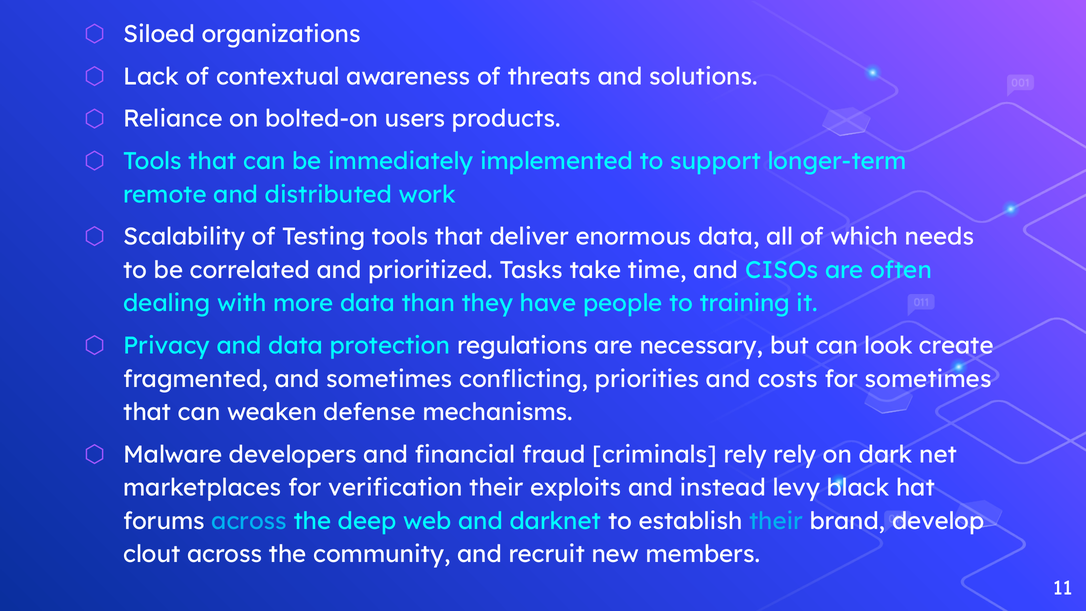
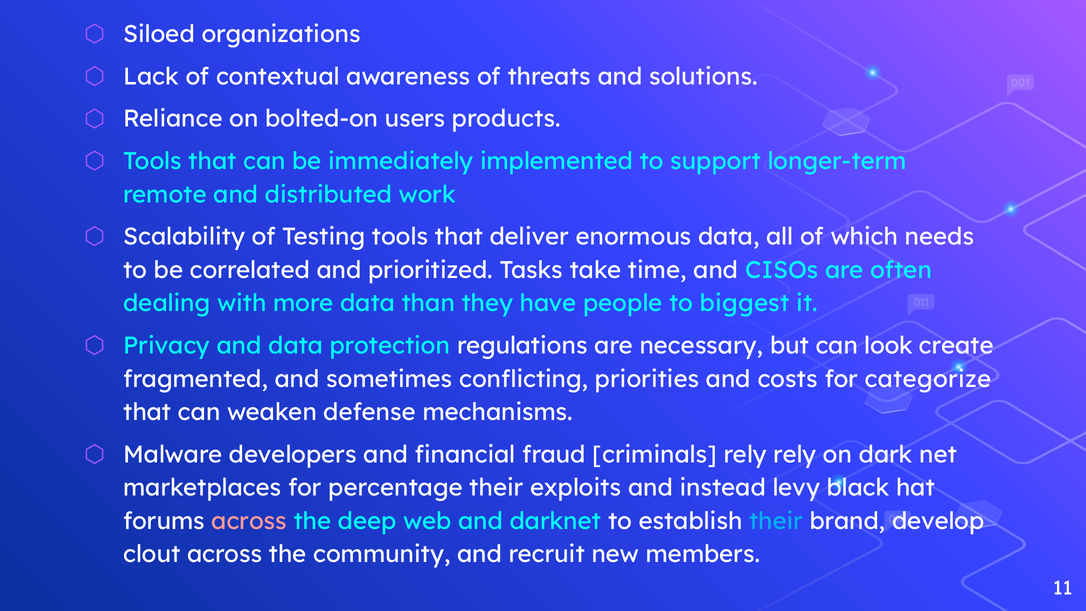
training: training -> biggest
for sometimes: sometimes -> categorize
verification: verification -> percentage
across at (249, 521) colour: light blue -> pink
